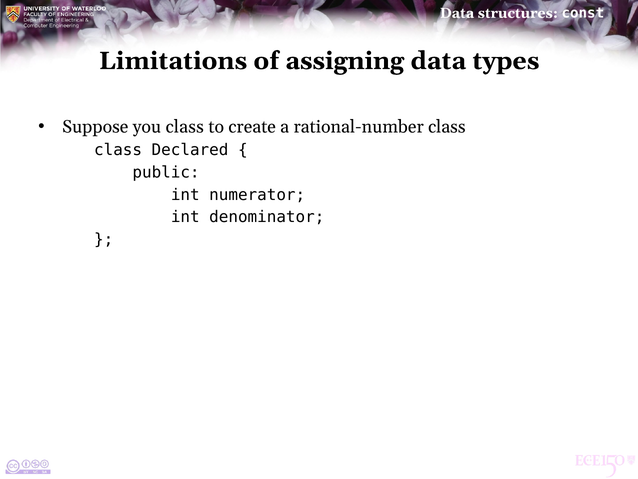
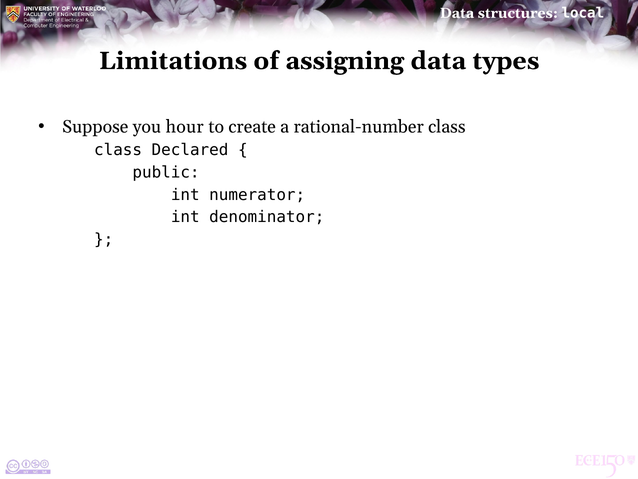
const: const -> local
you class: class -> hour
